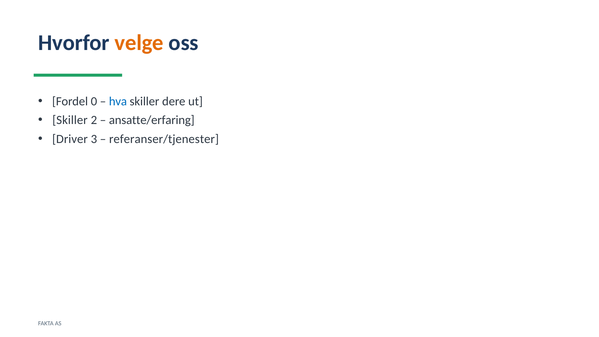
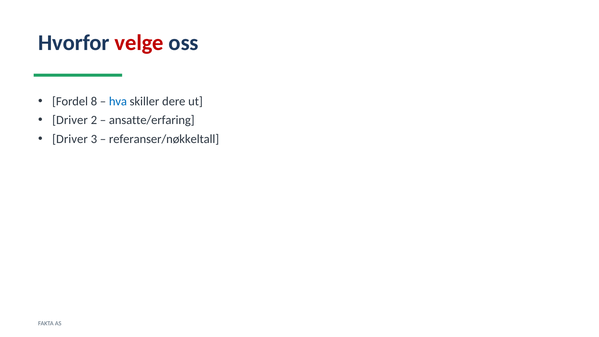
velge colour: orange -> red
0: 0 -> 8
Skiller at (70, 120): Skiller -> Driver
referanser/tjenester: referanser/tjenester -> referanser/nøkkeltall
